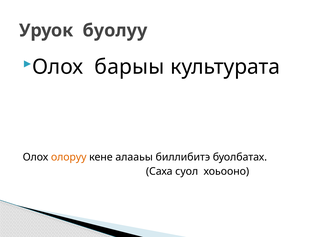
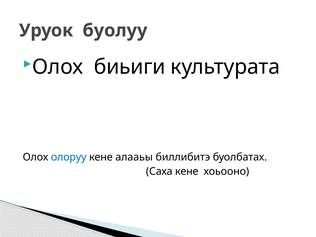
барыы: барыы -> биьиги
олоруу colour: orange -> blue
Саха суол: суол -> кене
